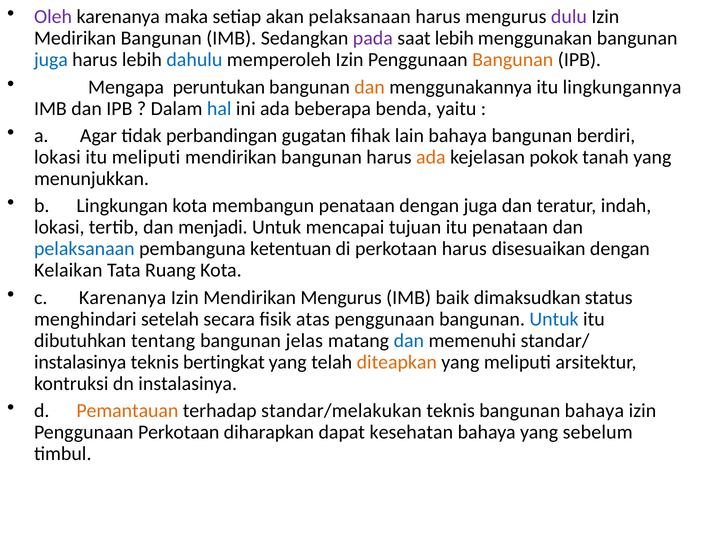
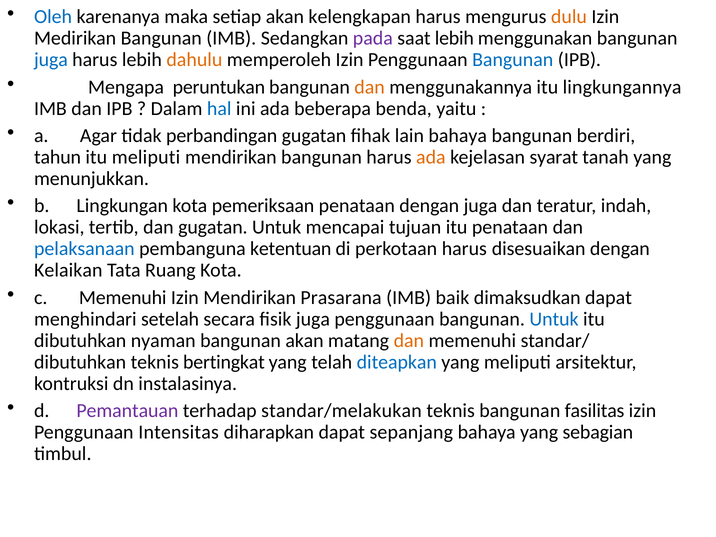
Oleh colour: purple -> blue
akan pelaksanaan: pelaksanaan -> kelengkapan
dulu colour: purple -> orange
dahulu colour: blue -> orange
Bangunan at (513, 60) colour: orange -> blue
lokasi at (57, 157): lokasi -> tahun
pokok: pokok -> syarat
membangun: membangun -> pemeriksaan
dan menjadi: menjadi -> gugatan
c Karenanya: Karenanya -> Memenuhi
Mendirikan Mengurus: Mengurus -> Prasarana
dimaksudkan status: status -> dapat
fisik atas: atas -> juga
tentang: tentang -> nyaman
bangunan jelas: jelas -> akan
dan at (409, 341) colour: blue -> orange
instalasinya at (80, 362): instalasinya -> dibutuhkan
diteapkan colour: orange -> blue
Pemantauan colour: orange -> purple
bangunan bahaya: bahaya -> fasilitas
Penggunaan Perkotaan: Perkotaan -> Intensitas
kesehatan: kesehatan -> sepanjang
sebelum: sebelum -> sebagian
